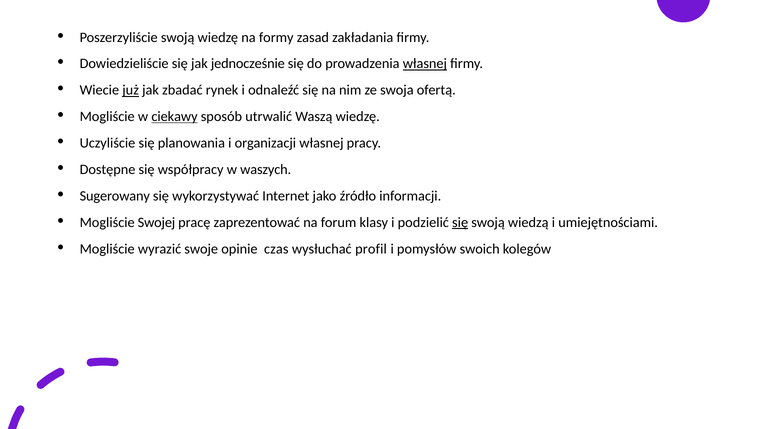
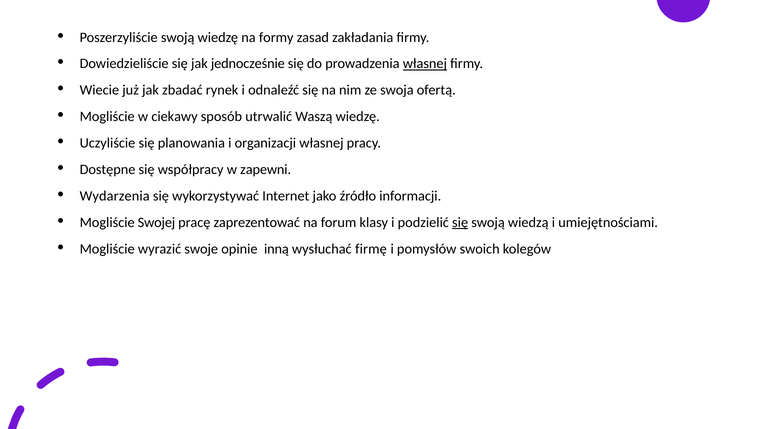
już underline: present -> none
ciekawy underline: present -> none
waszych: waszych -> zapewni
Sugerowany: Sugerowany -> Wydarzenia
czas: czas -> inną
profil: profil -> firmę
